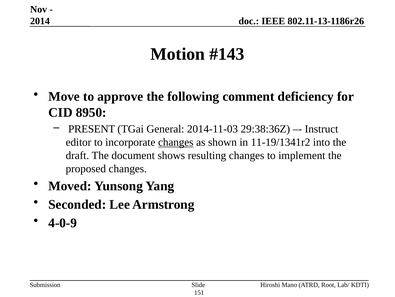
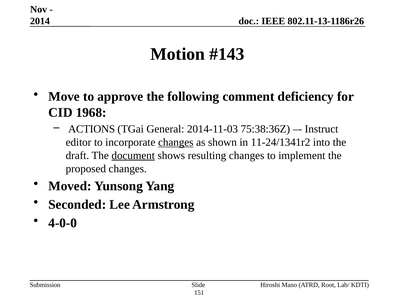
8950: 8950 -> 1968
PRESENT: PRESENT -> ACTIONS
29:38:36Z: 29:38:36Z -> 75:38:36Z
11-19/1341r2: 11-19/1341r2 -> 11-24/1341r2
document underline: none -> present
4-0-9: 4-0-9 -> 4-0-0
